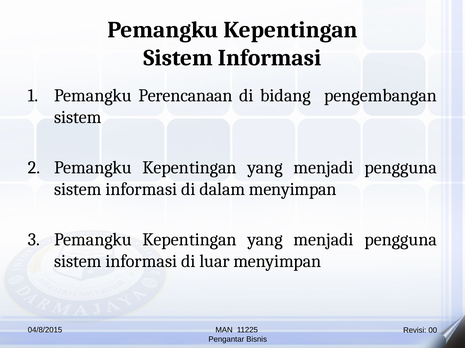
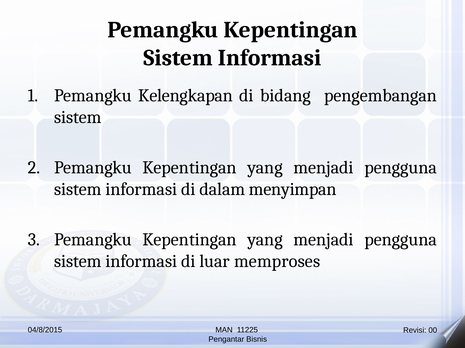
Perencanaan: Perencanaan -> Kelengkapan
luar menyimpan: menyimpan -> memproses
